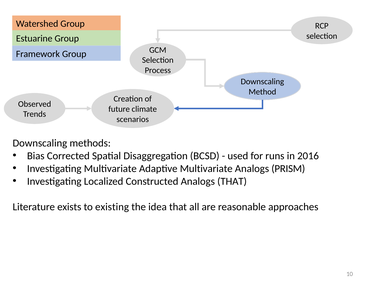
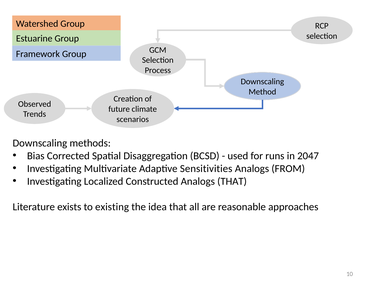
2016: 2016 -> 2047
Adaptive Multivariate: Multivariate -> Sensitivities
PRISM: PRISM -> FROM
